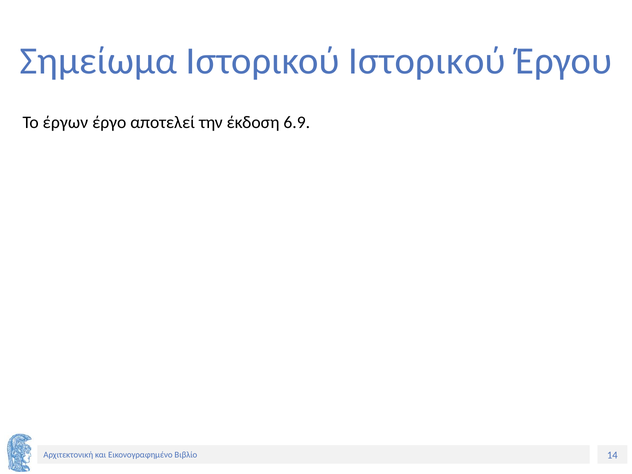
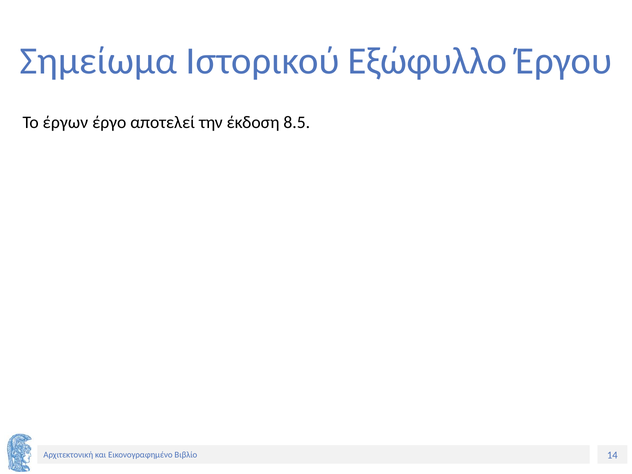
Ιστορικού Ιστορικού: Ιστορικού -> Εξώφυλλο
6.9: 6.9 -> 8.5
